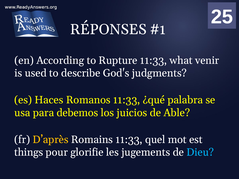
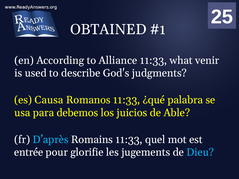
RÉPONSES: RÉPONSES -> OBTAINED
Rupture: Rupture -> Alliance
Haces: Haces -> Causa
D’après colour: yellow -> light blue
things: things -> entrée
